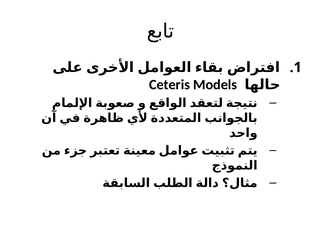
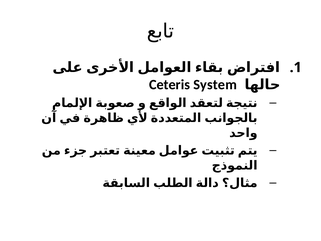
Models: Models -> System
